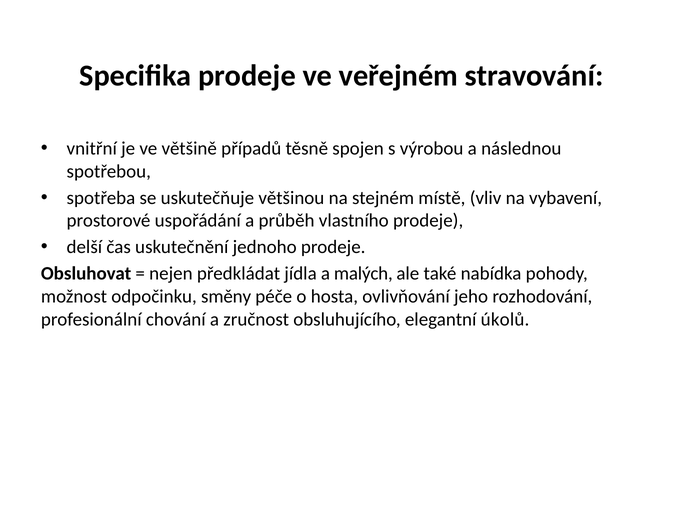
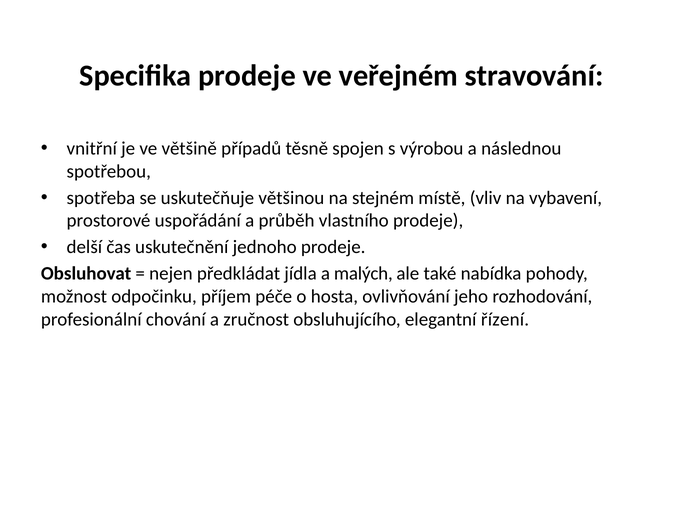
směny: směny -> příjem
úkolů: úkolů -> řízení
